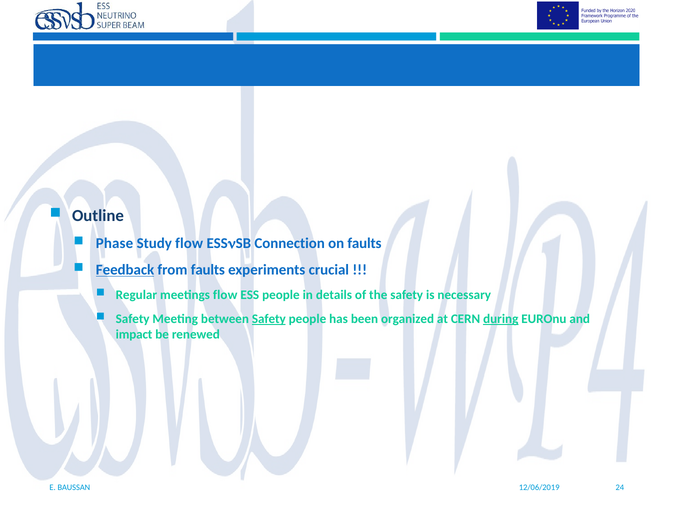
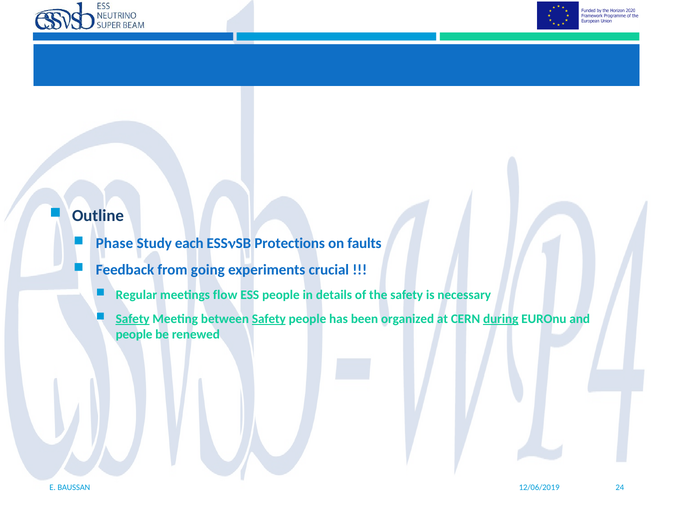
Study flow: flow -> each
Connection: Connection -> Protections
Feedback underline: present -> none
from faults: faults -> going
Safety at (133, 319) underline: none -> present
impact at (134, 334): impact -> people
